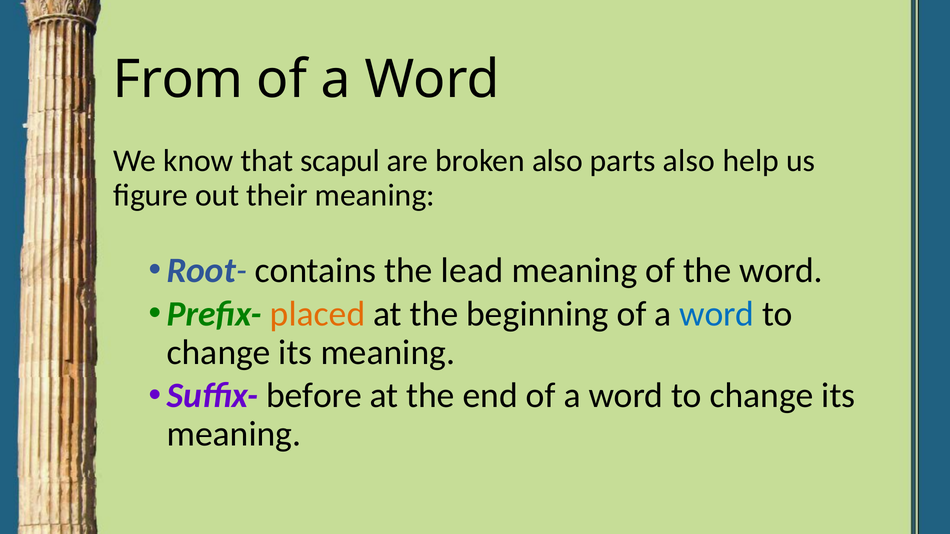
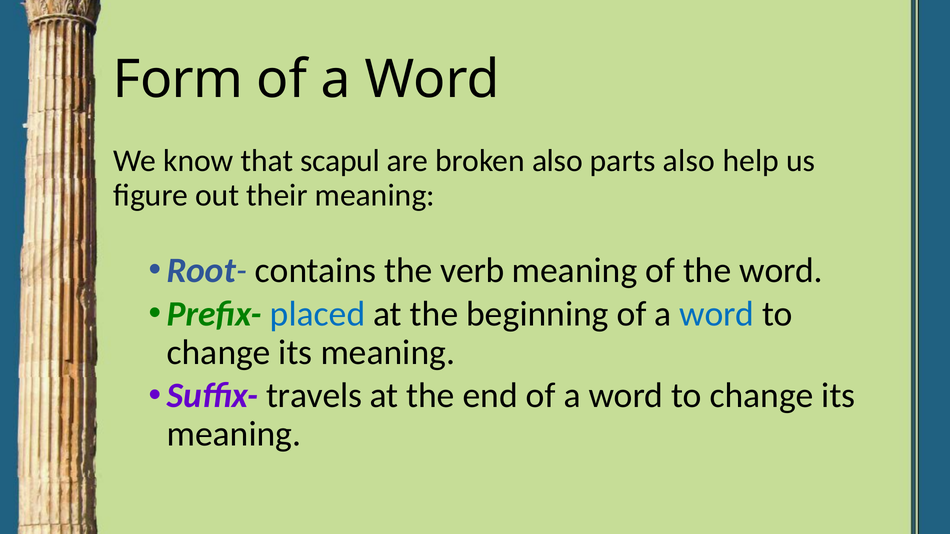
From: From -> Form
lead: lead -> verb
placed colour: orange -> blue
before: before -> travels
